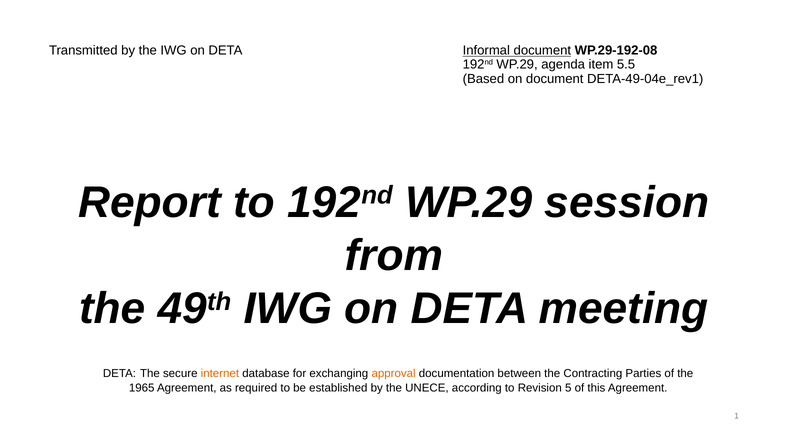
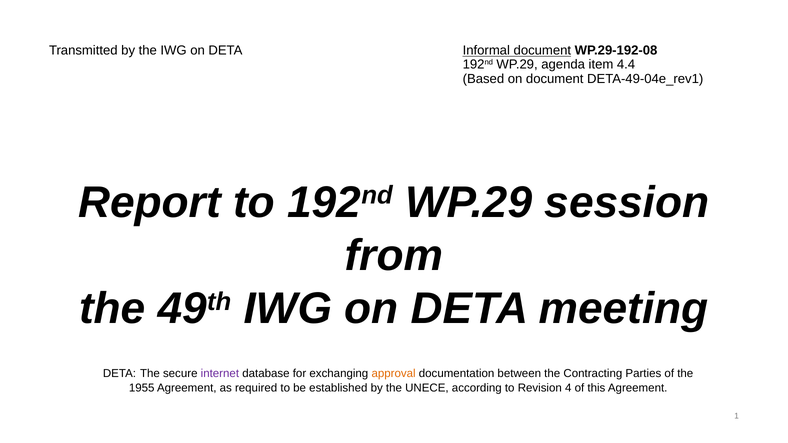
5.5: 5.5 -> 4.4
internet colour: orange -> purple
1965: 1965 -> 1955
5: 5 -> 4
